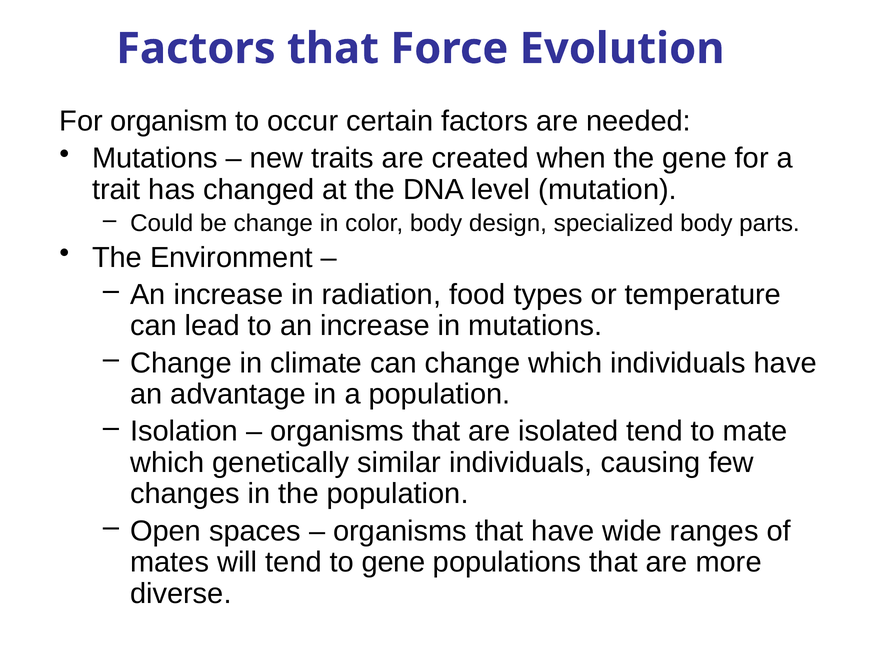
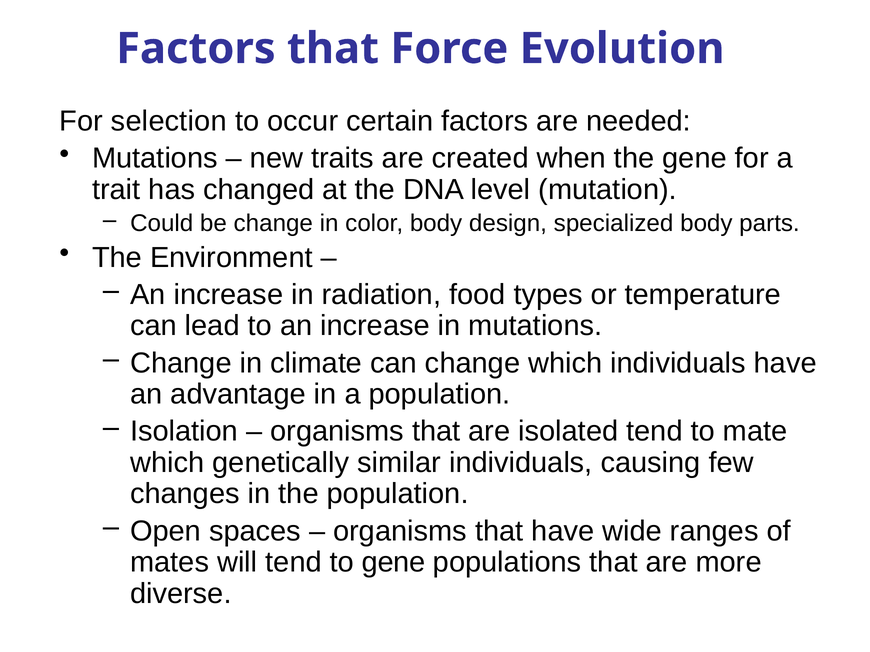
organism: organism -> selection
